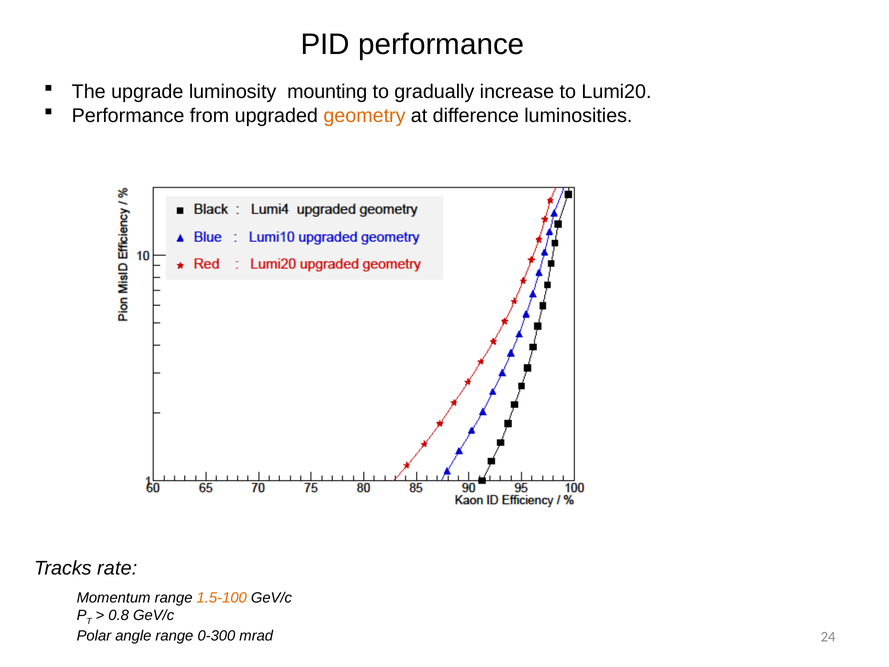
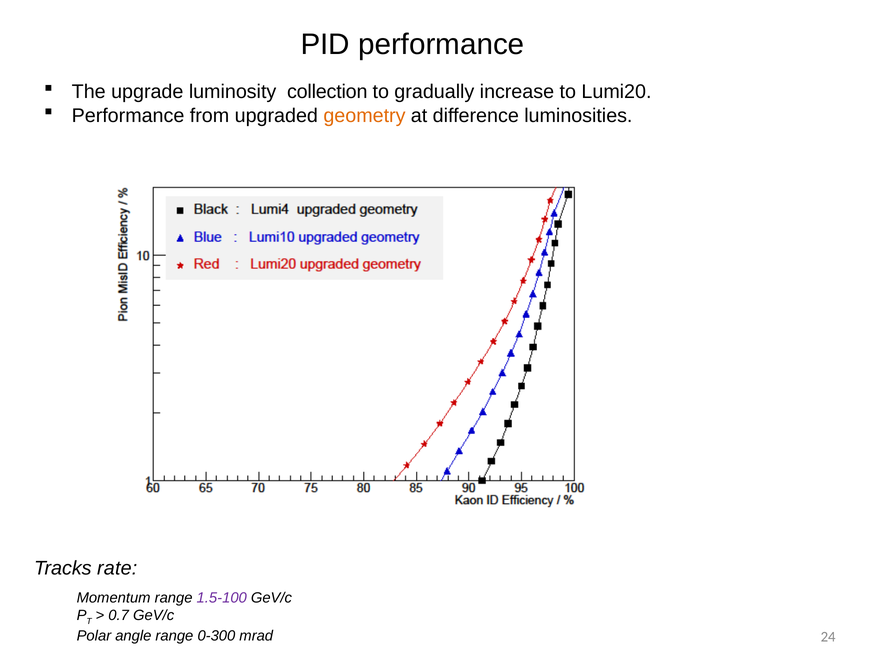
mounting: mounting -> collection
1.5-100 colour: orange -> purple
0.8: 0.8 -> 0.7
